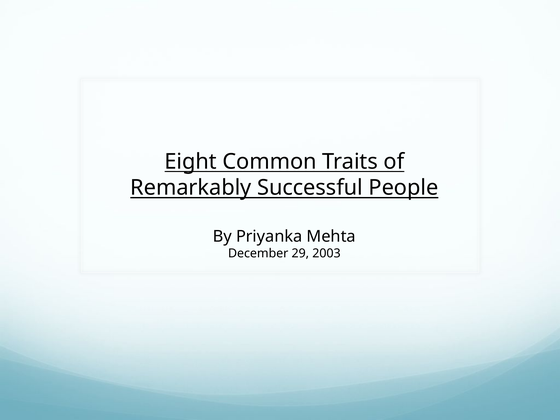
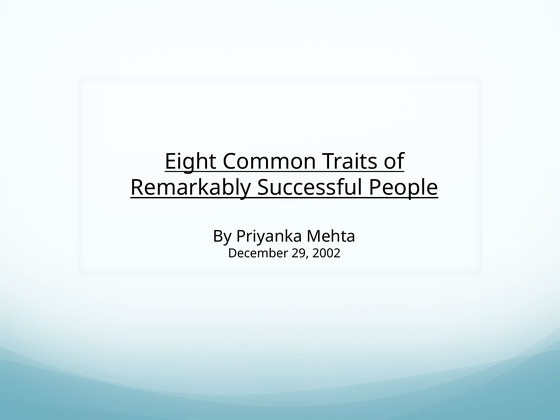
2003: 2003 -> 2002
